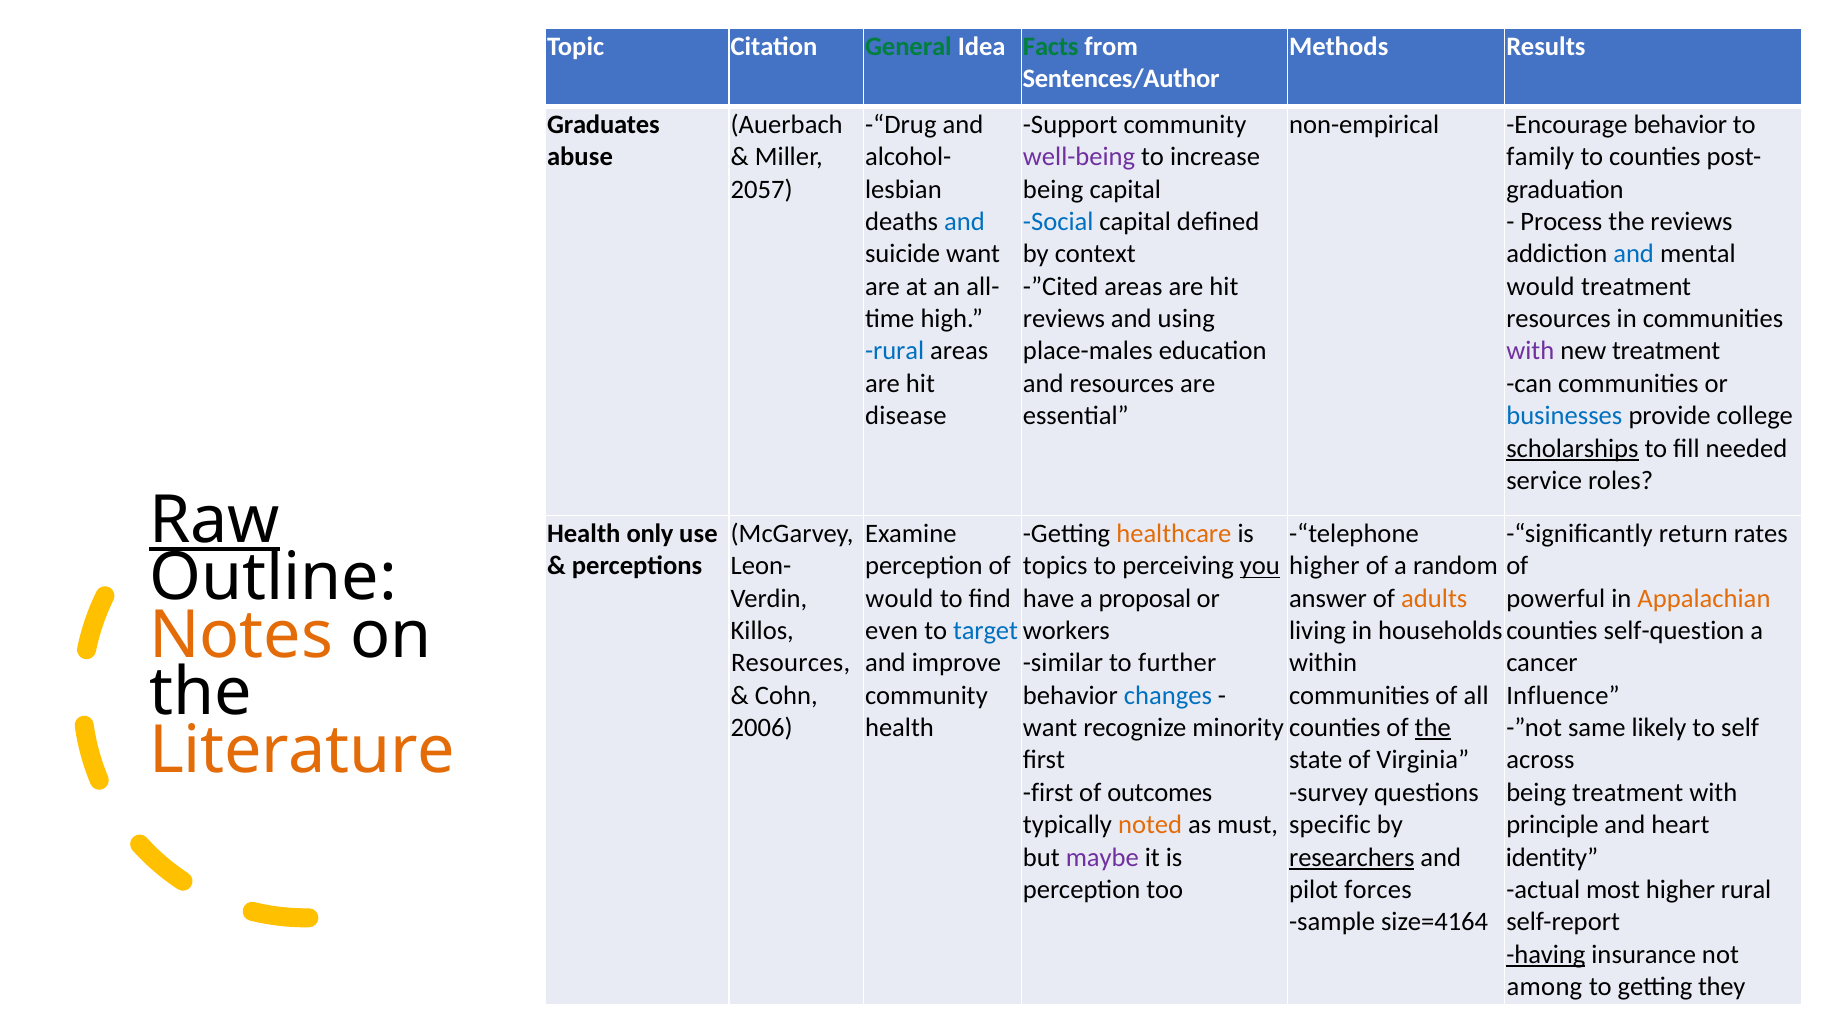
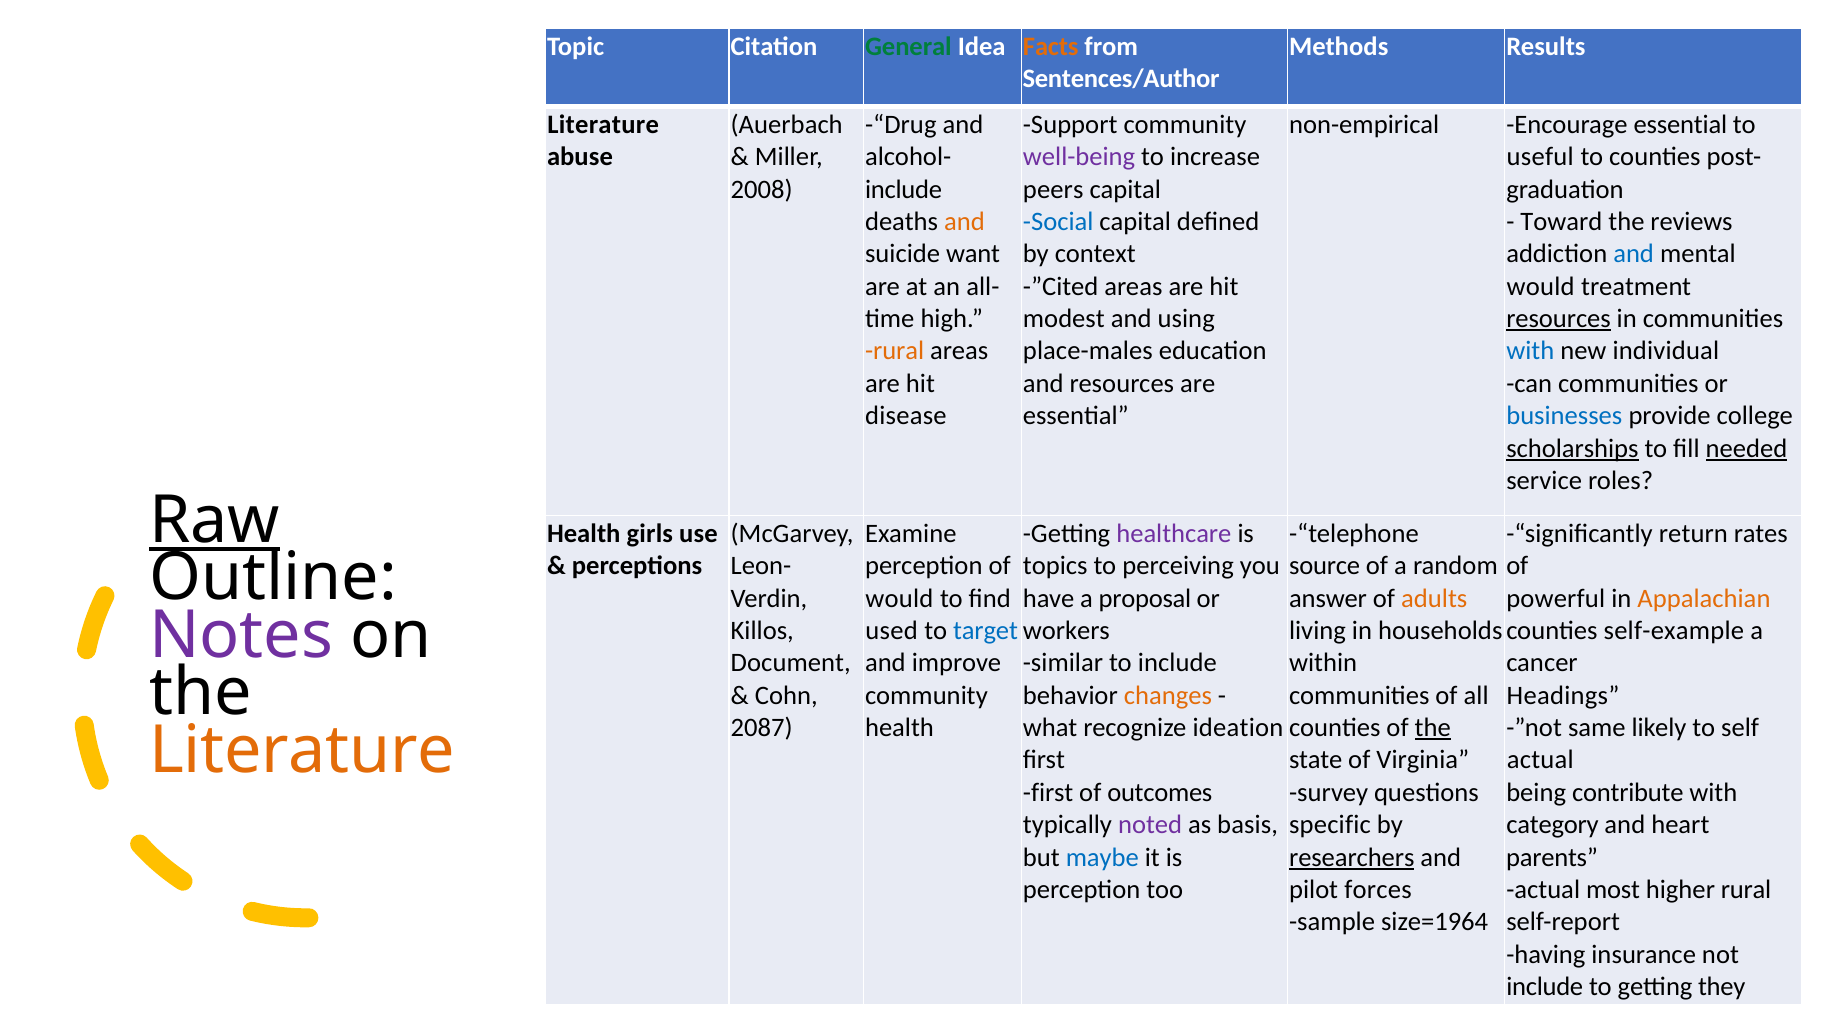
Facts colour: green -> orange
Graduates at (603, 125): Graduates -> Literature
Encourage behavior: behavior -> essential
family: family -> useful
2057: 2057 -> 2008
lesbian at (903, 189): lesbian -> include
being at (1053, 189): being -> peers
and at (965, 222) colour: blue -> orange
Process: Process -> Toward
reviews at (1064, 319): reviews -> modest
resources at (1559, 319) underline: none -> present
rural at (895, 351) colour: blue -> orange
with at (1530, 351) colour: purple -> blue
new treatment: treatment -> individual
needed underline: none -> present
only: only -> girls
healthcare colour: orange -> purple
you underline: present -> none
higher at (1324, 566): higher -> source
Notes colour: orange -> purple
even: even -> used
self-question: self-question -> self-example
Resources at (791, 663): Resources -> Document
to further: further -> include
changes colour: blue -> orange
Influence: Influence -> Headings
2006: 2006 -> 2087
want at (1050, 728): want -> what
minority: minority -> ideation
across at (1540, 760): across -> actual
being treatment: treatment -> contribute
noted colour: orange -> purple
must: must -> basis
principle: principle -> category
maybe colour: purple -> blue
identity: identity -> parents
size=4164: size=4164 -> size=1964
having underline: present -> none
among at (1544, 987): among -> include
